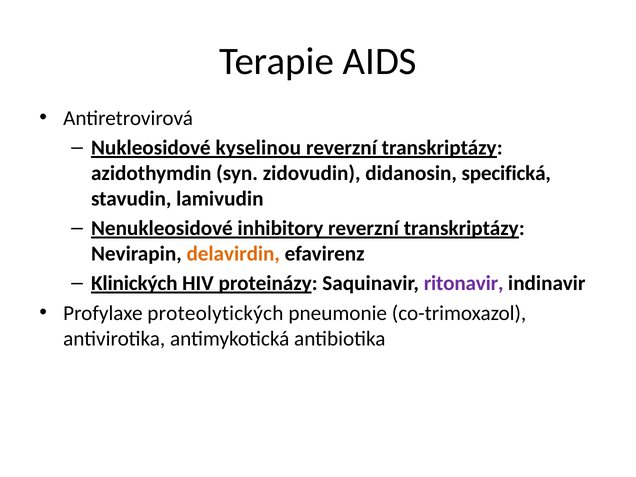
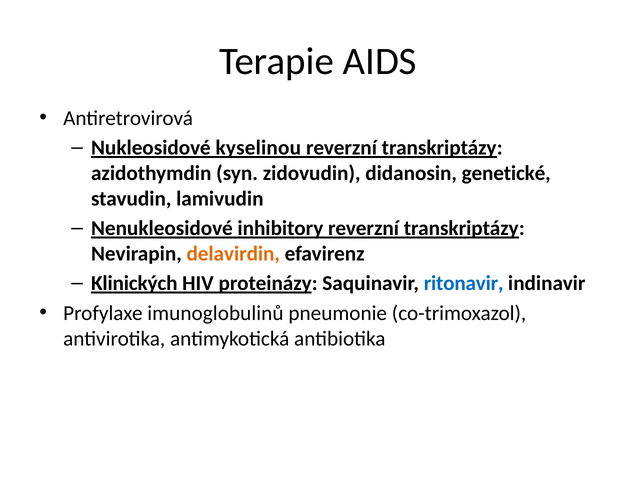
specifická: specifická -> genetické
ritonavir colour: purple -> blue
proteolytických: proteolytických -> imunoglobulinů
